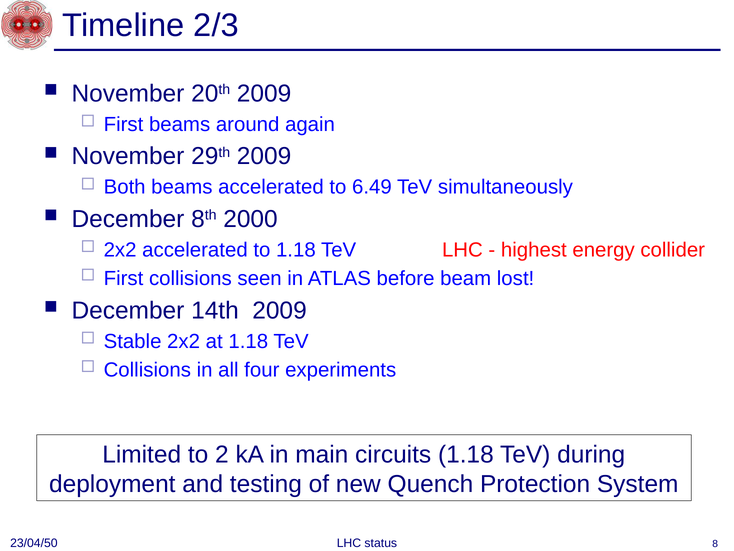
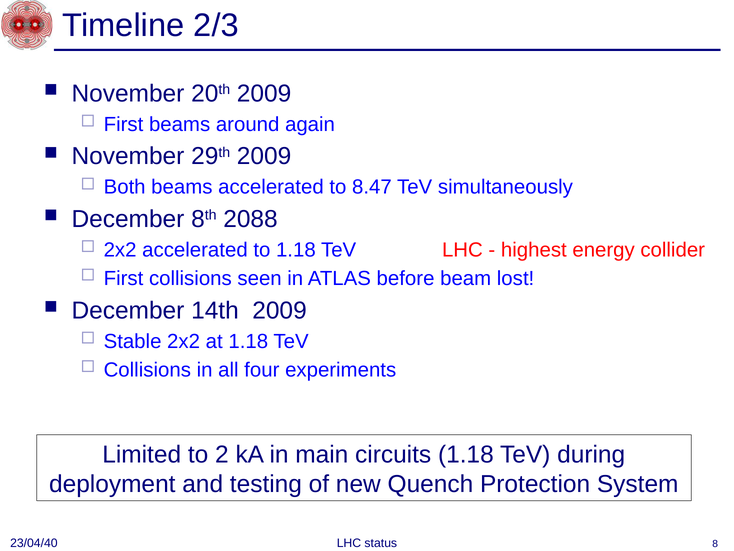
6.49: 6.49 -> 8.47
2000: 2000 -> 2088
23/04/50: 23/04/50 -> 23/04/40
